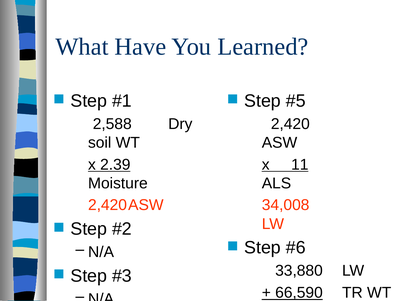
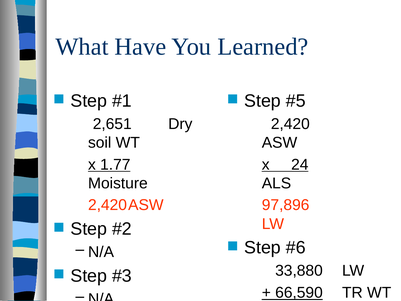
2,588: 2,588 -> 2,651
2.39: 2.39 -> 1.77
11: 11 -> 24
34,008: 34,008 -> 97,896
